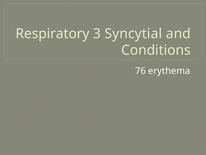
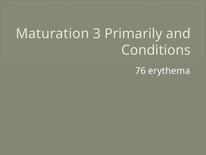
Respiratory: Respiratory -> Maturation
Syncytial: Syncytial -> Primarily
